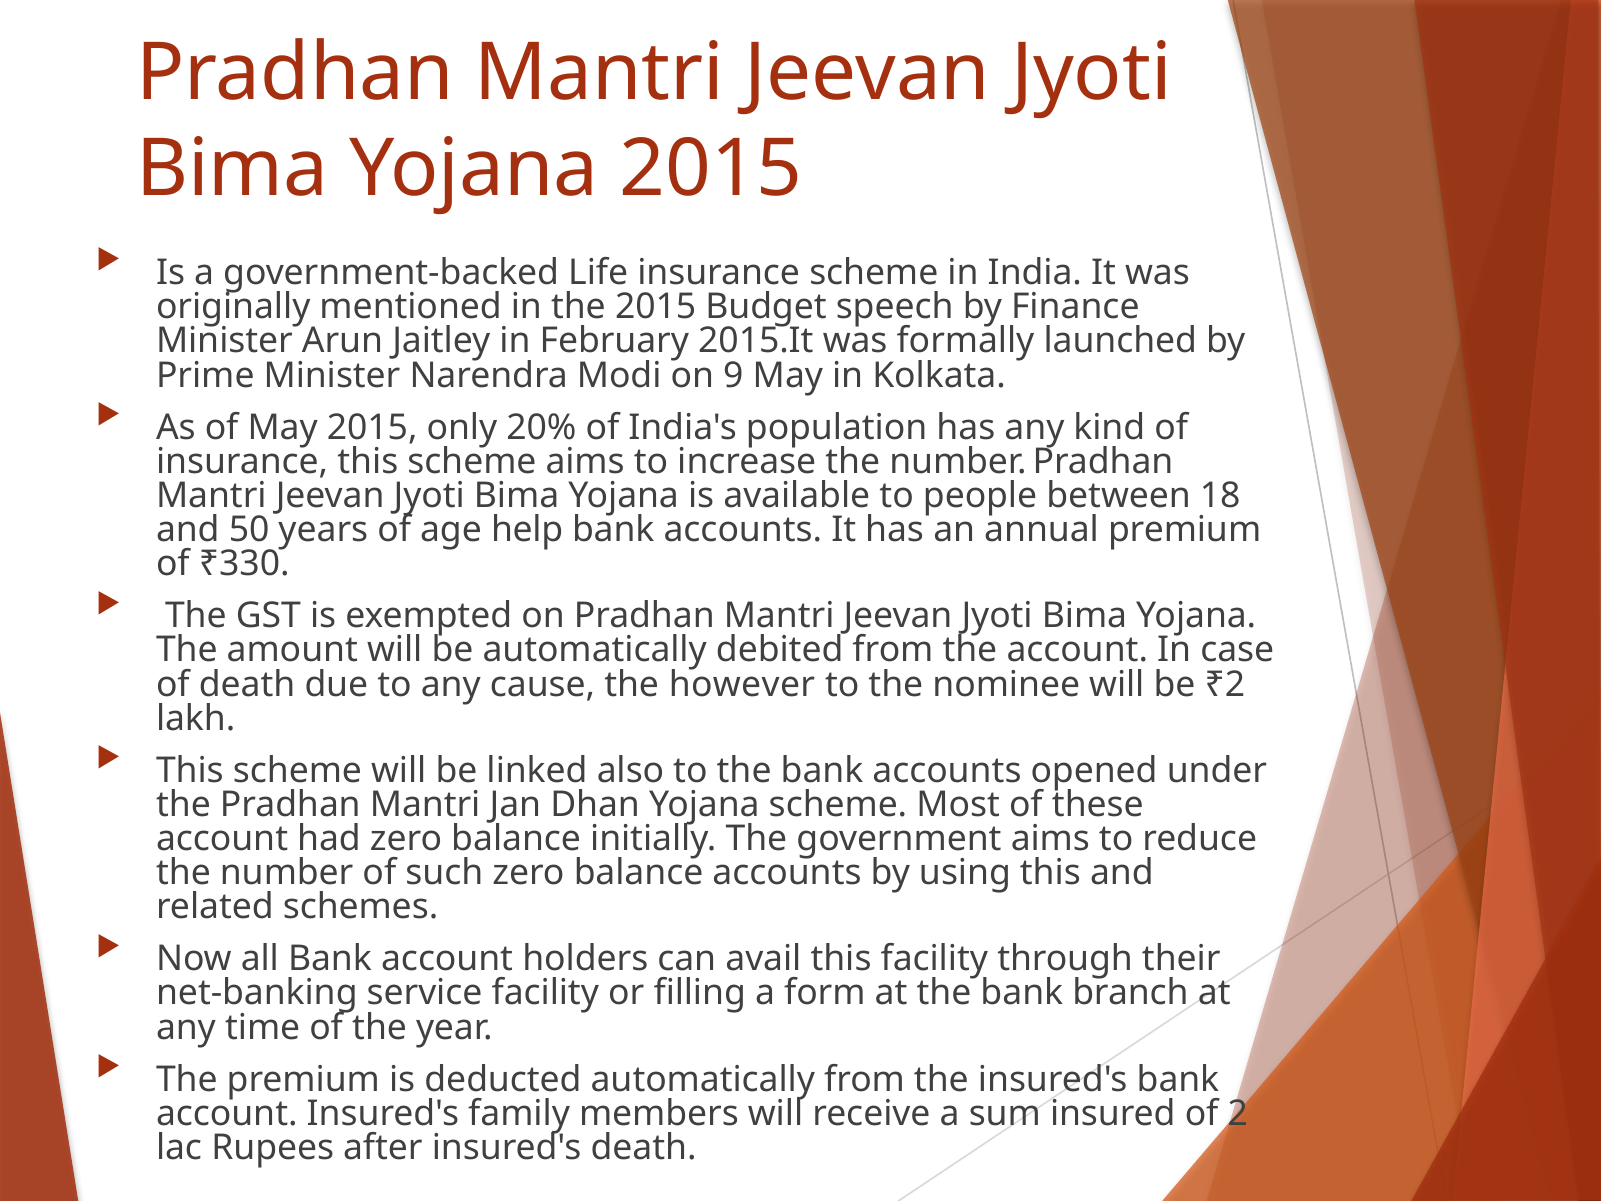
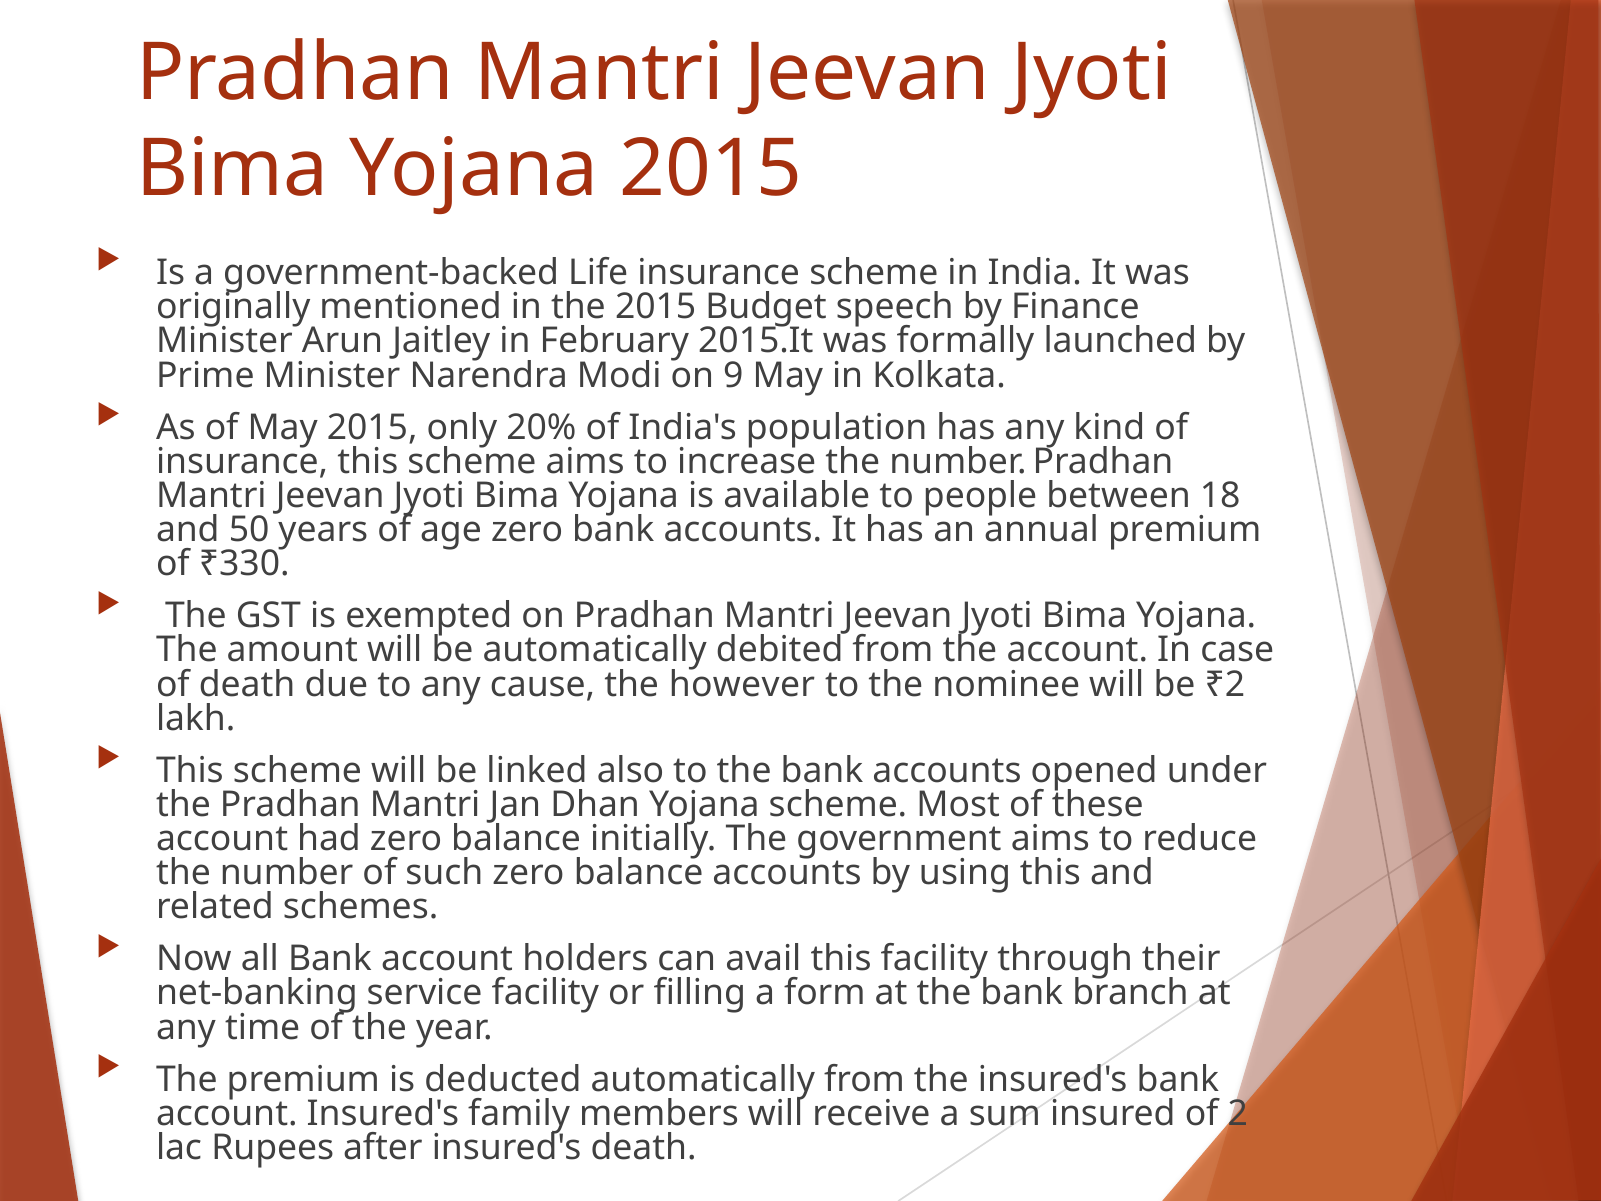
age help: help -> zero
